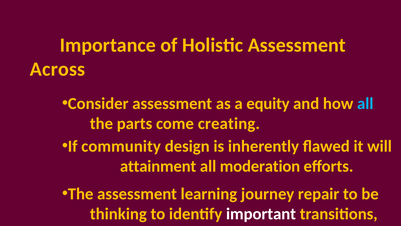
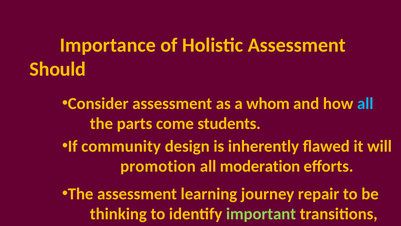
Across: Across -> Should
equity: equity -> whom
creating: creating -> students
attainment: attainment -> promotion
important colour: white -> light green
